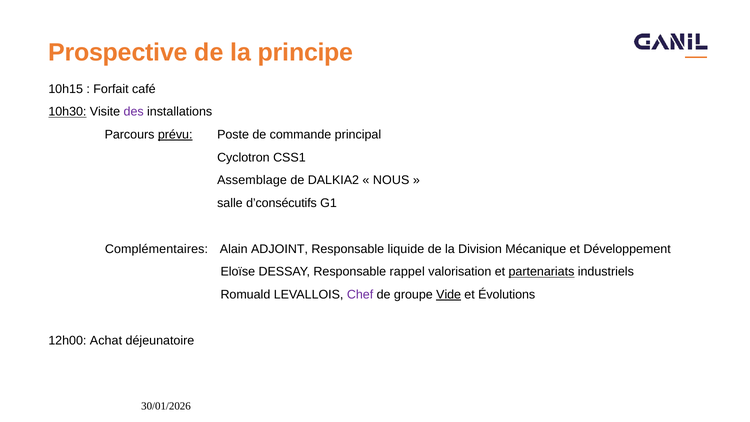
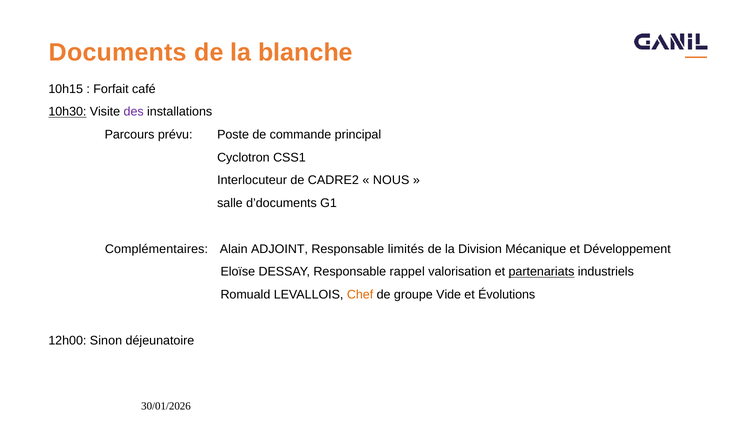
Prospective: Prospective -> Documents
principe: principe -> blanche
prévu underline: present -> none
Assemblage: Assemblage -> Interlocuteur
DALKIA2: DALKIA2 -> CADRE2
d’consécutifs: d’consécutifs -> d’documents
liquide: liquide -> limités
Chef colour: purple -> orange
Vide underline: present -> none
Achat: Achat -> Sinon
